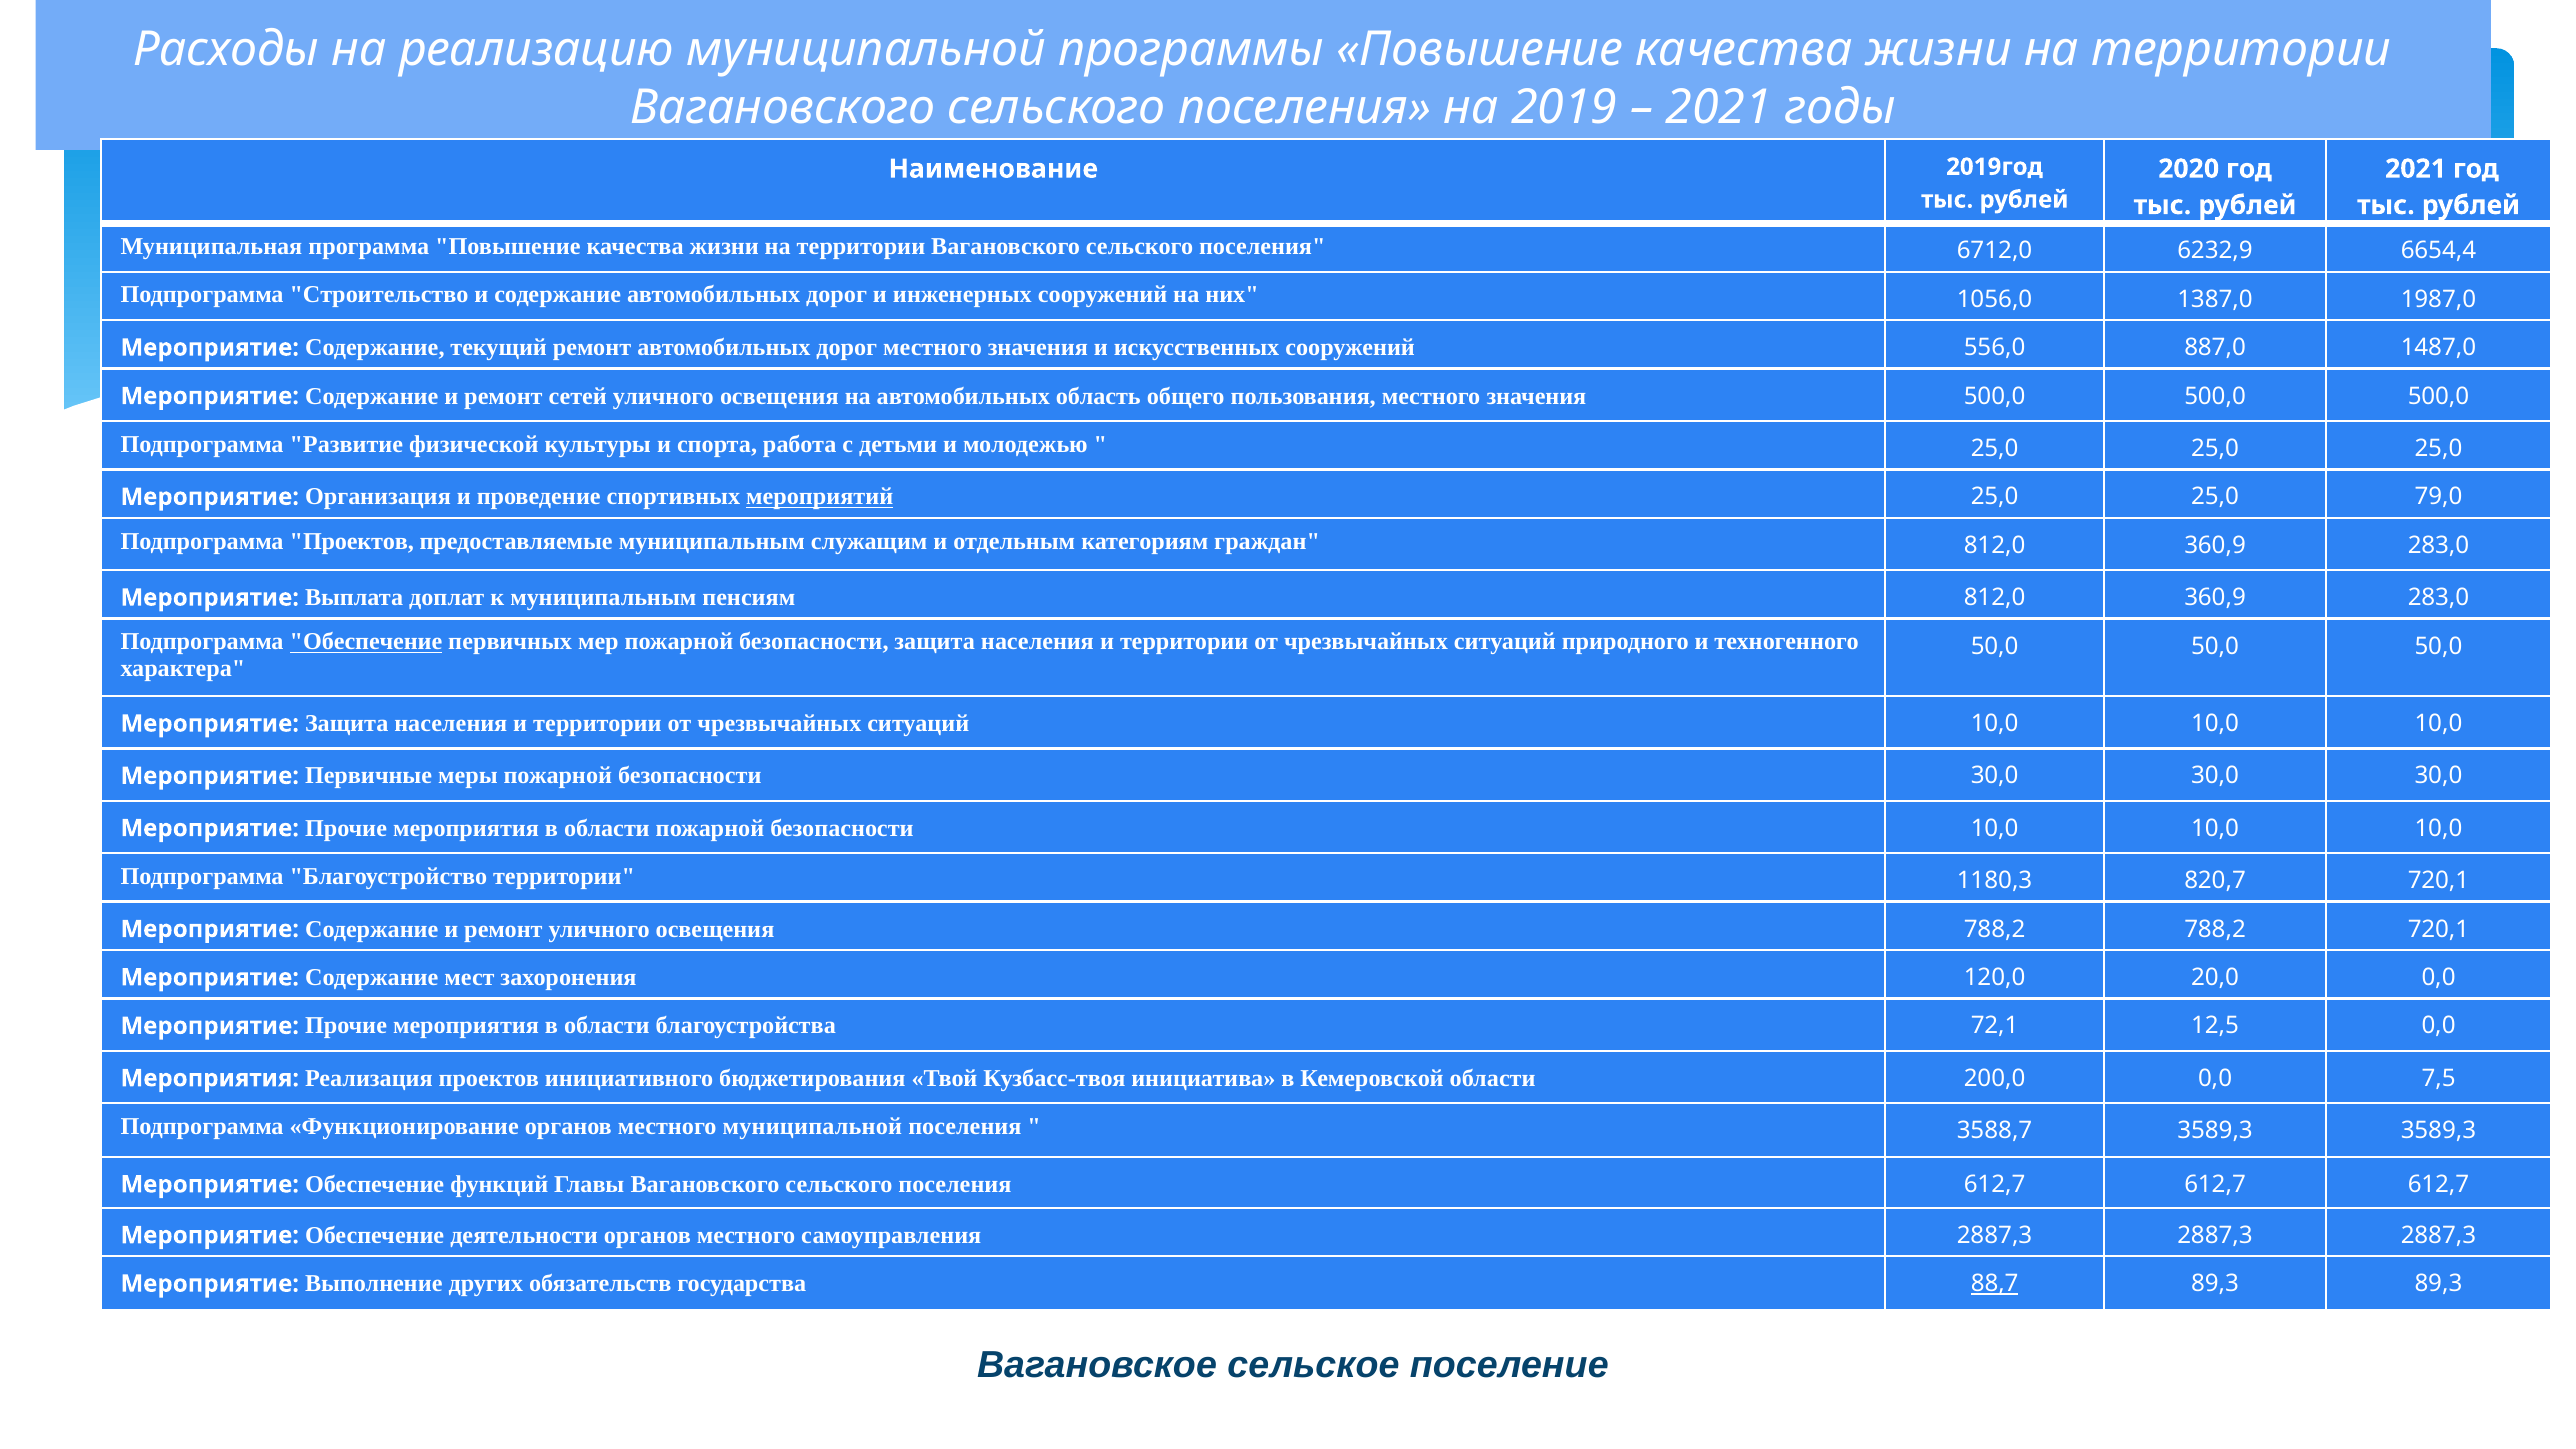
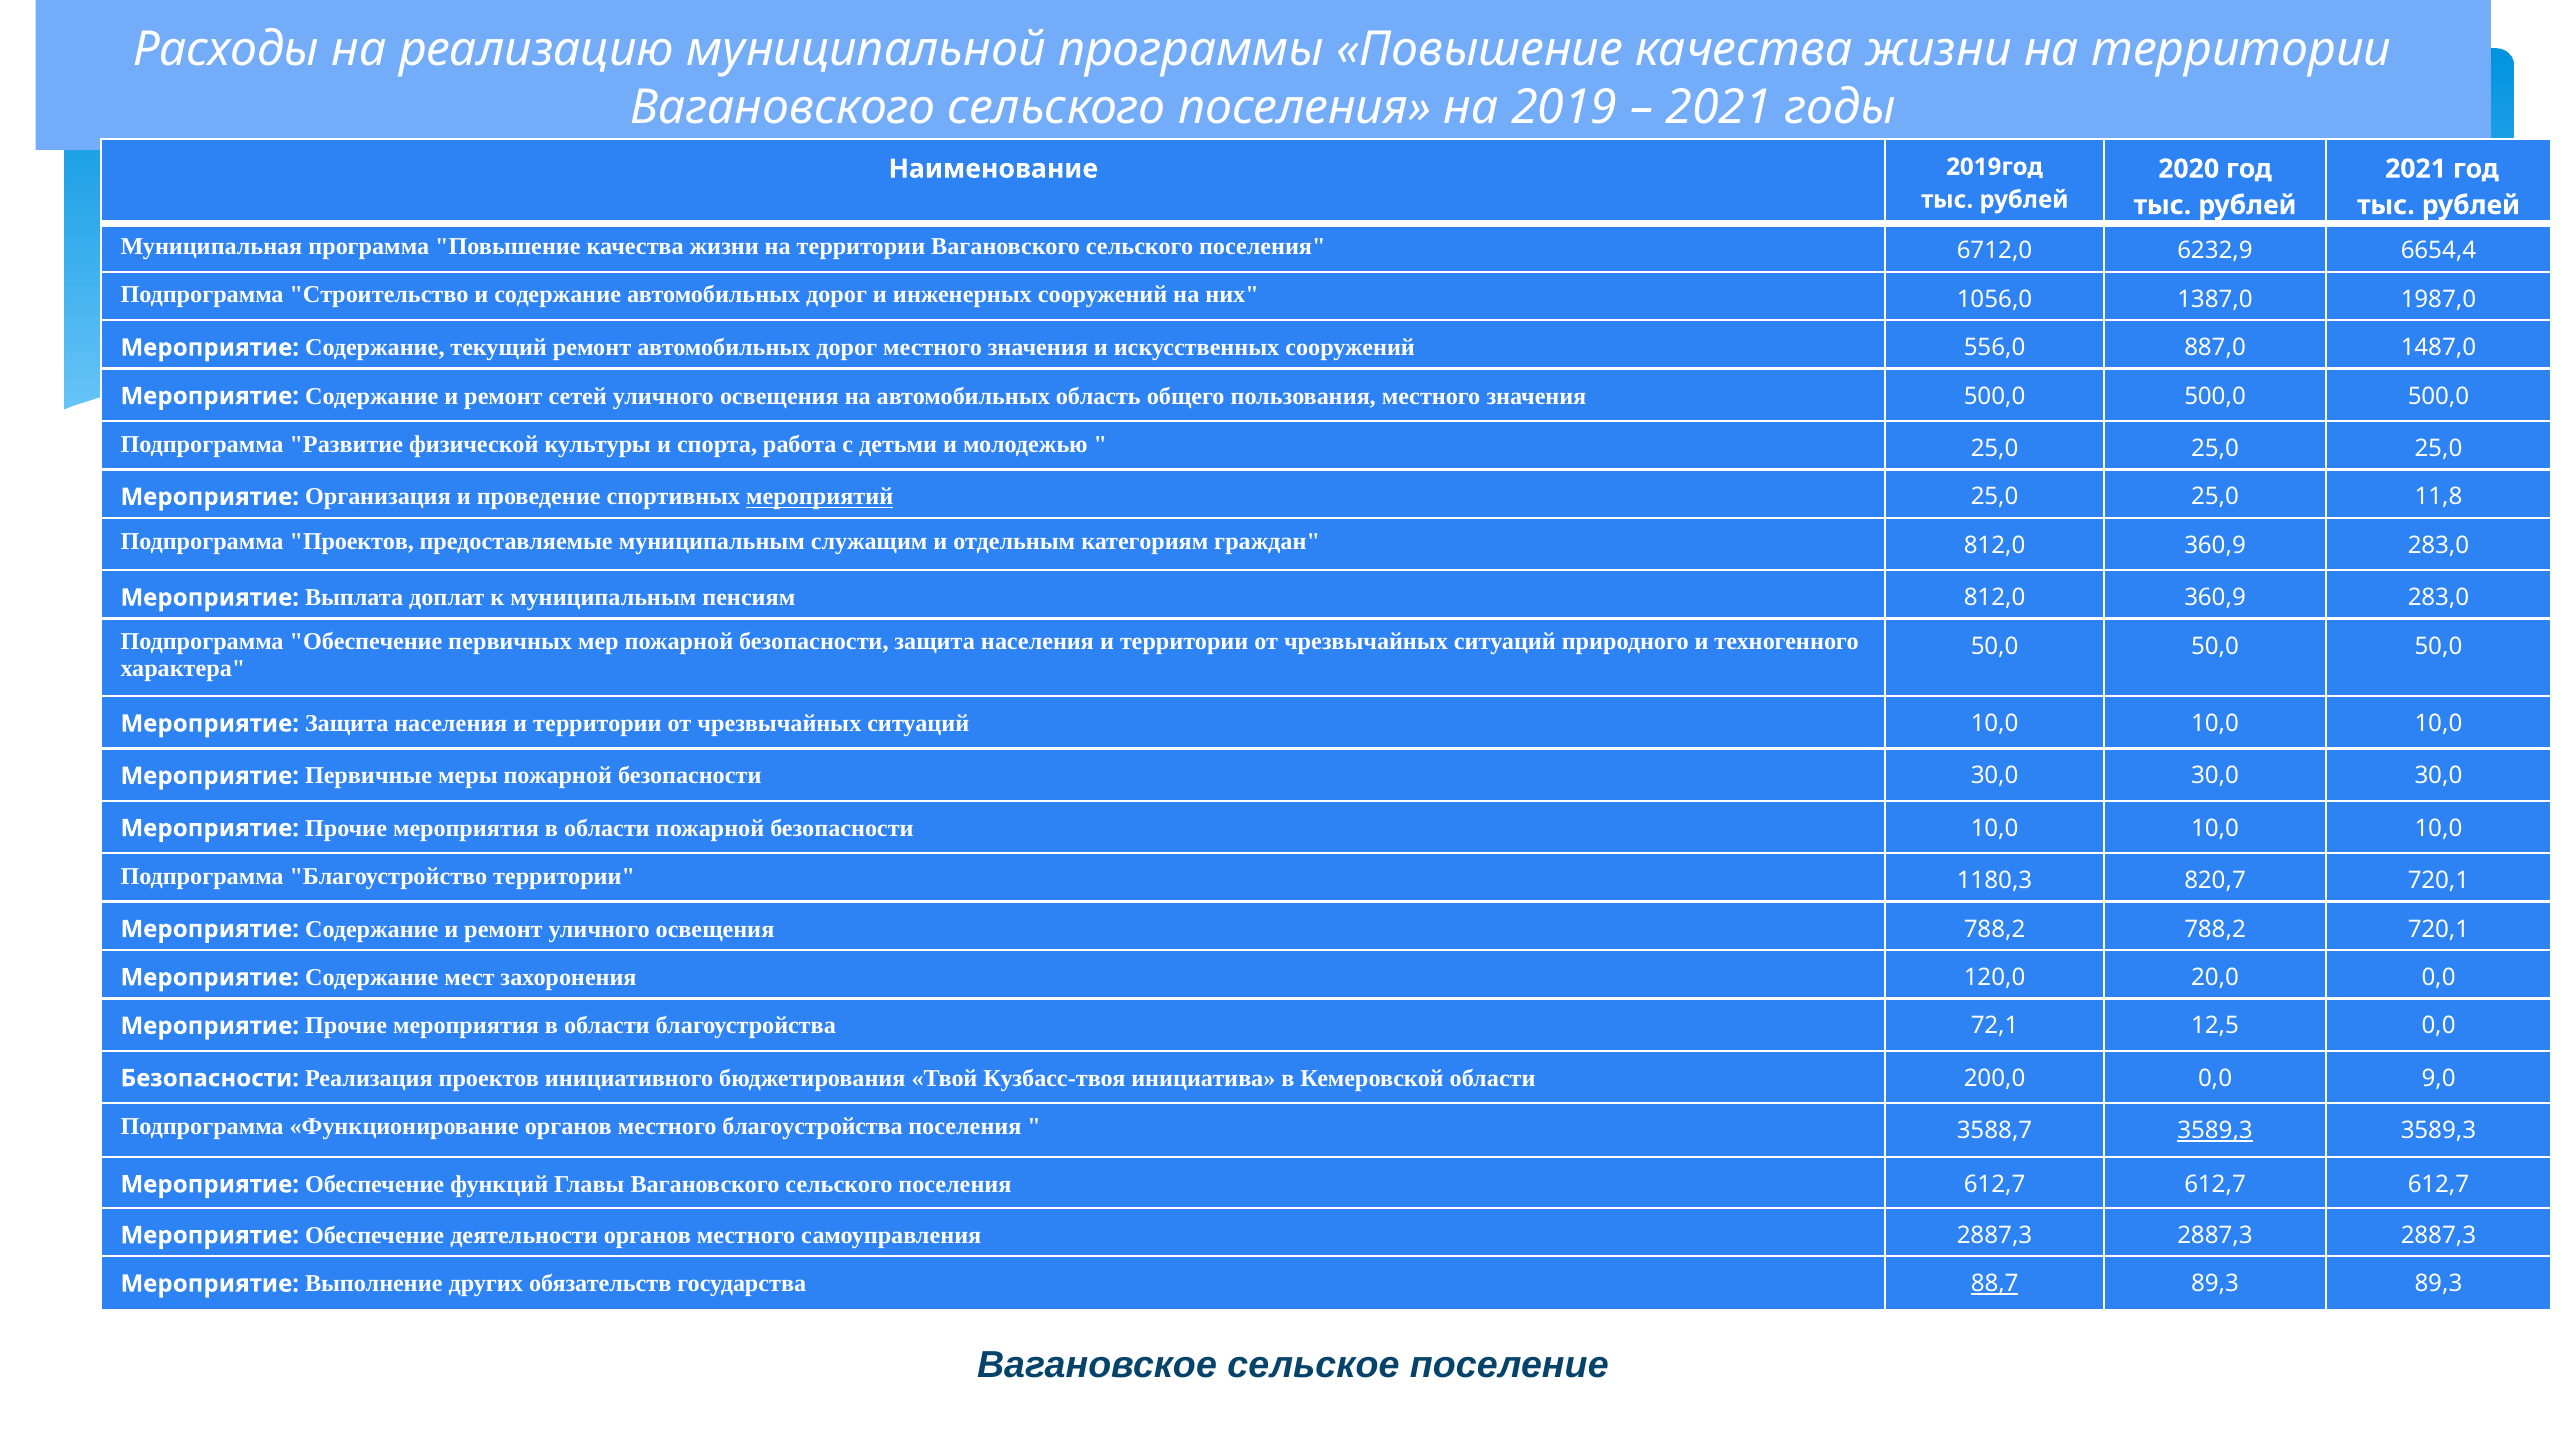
79,0: 79,0 -> 11,8
Обеспечение at (366, 642) underline: present -> none
Мероприятия at (210, 1078): Мероприятия -> Безопасности
7,5: 7,5 -> 9,0
местного муниципальной: муниципальной -> благоустройства
3589,3 at (2215, 1131) underline: none -> present
